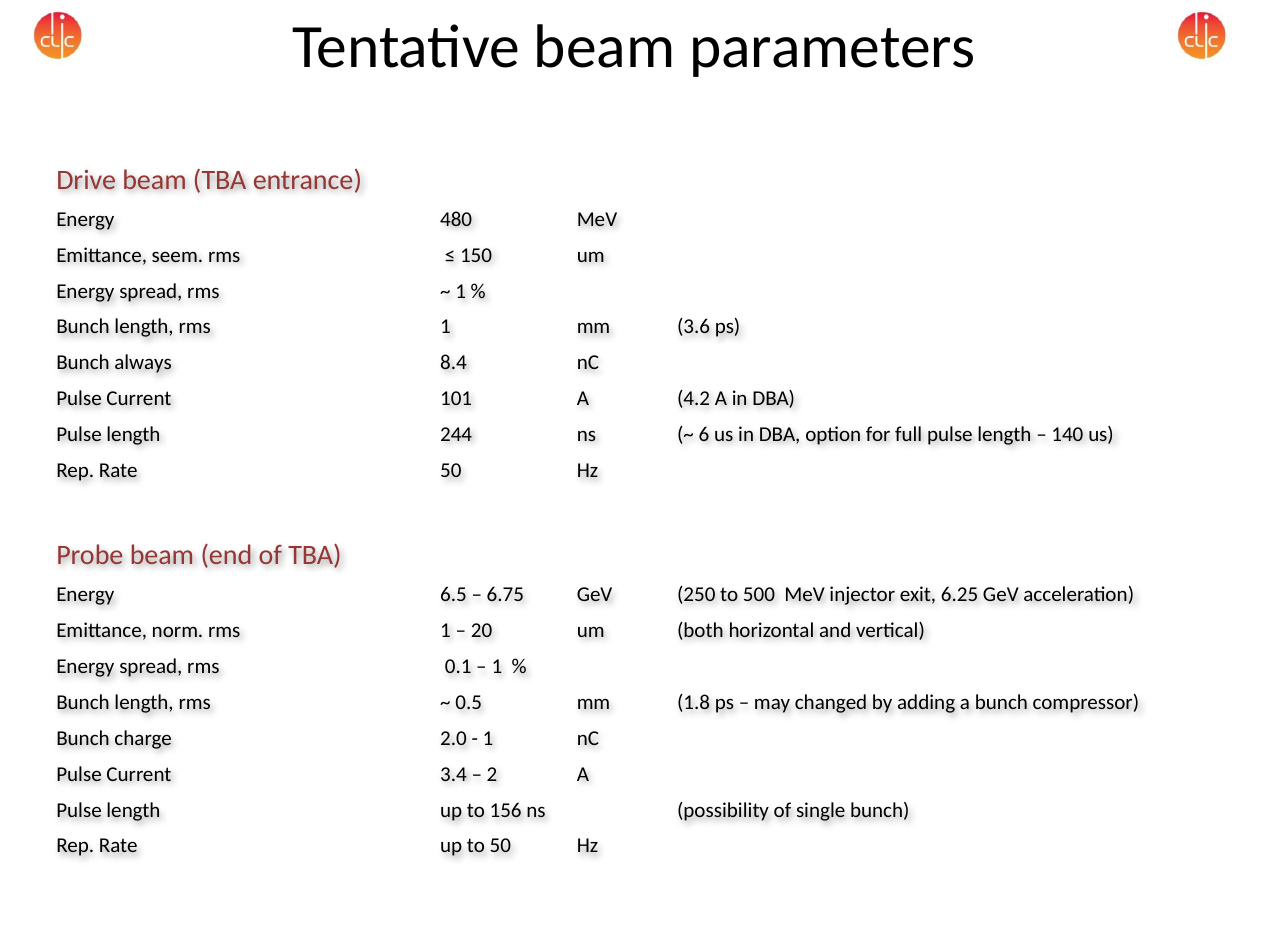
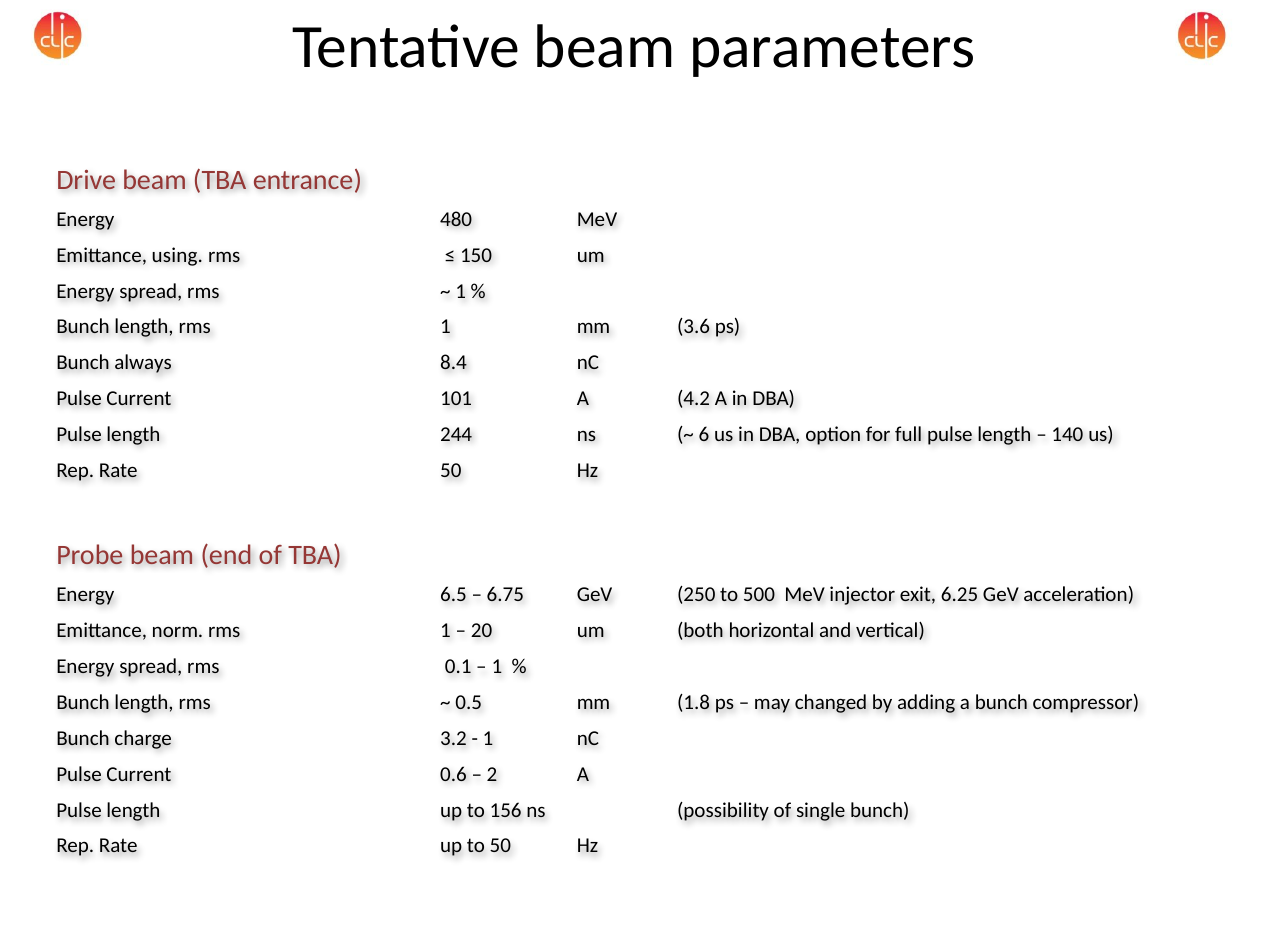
seem: seem -> using
2.0: 2.0 -> 3.2
3.4: 3.4 -> 0.6
